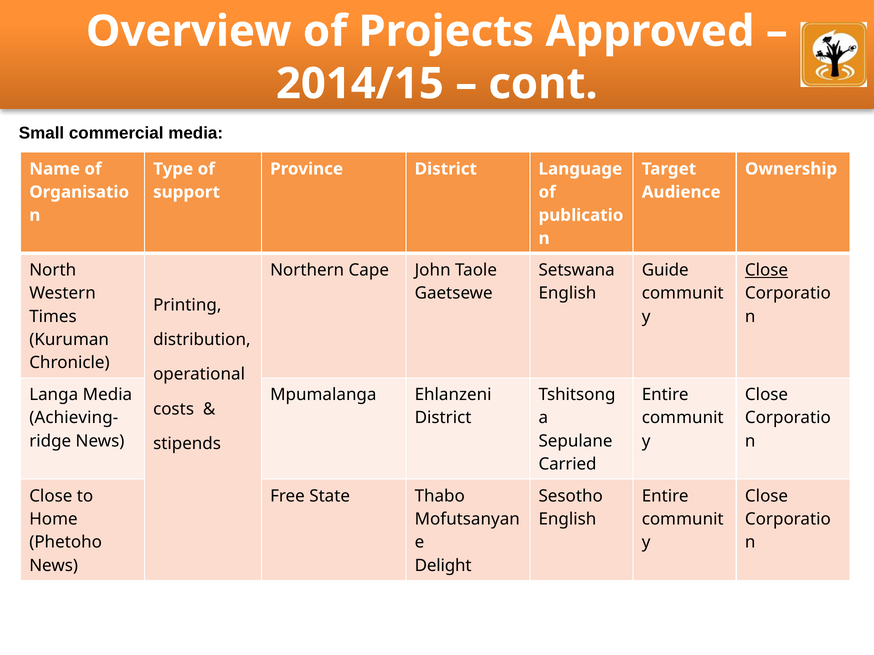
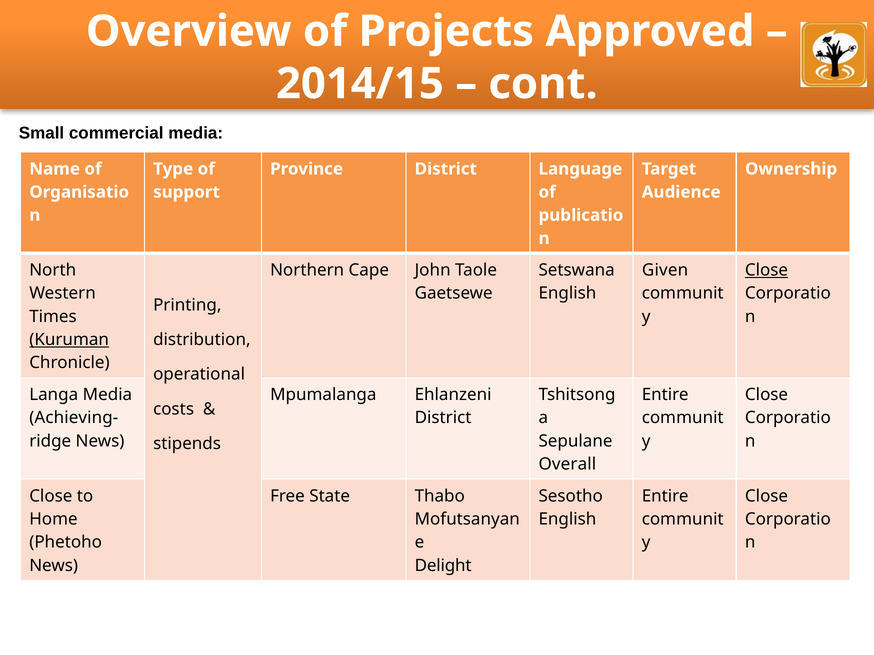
Guide: Guide -> Given
Kuruman underline: none -> present
Carried: Carried -> Overall
